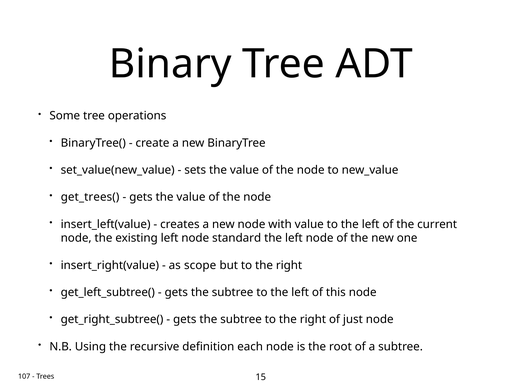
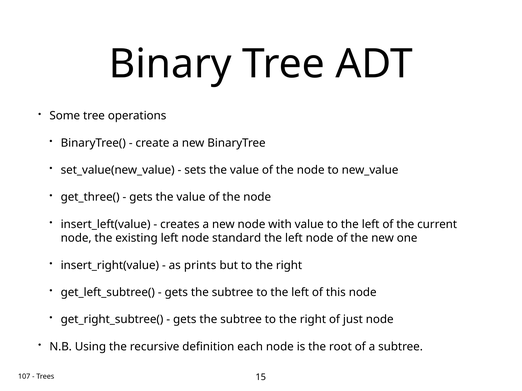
get_trees(: get_trees( -> get_three(
scope: scope -> prints
